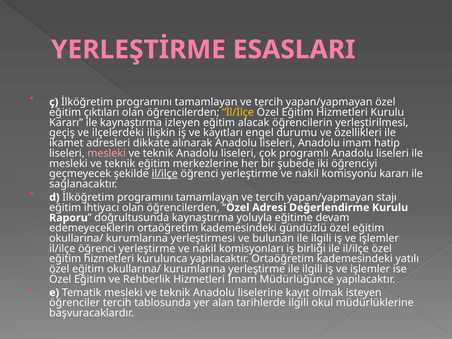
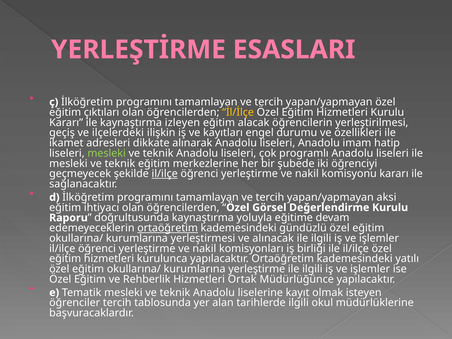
mesleki at (107, 153) colour: pink -> light green
stajı: stajı -> aksi
Adresi: Adresi -> Görsel
ortaöğretim at (168, 228) underline: none -> present
bulunan: bulunan -> alınacak
İmam: İmam -> Ortak
